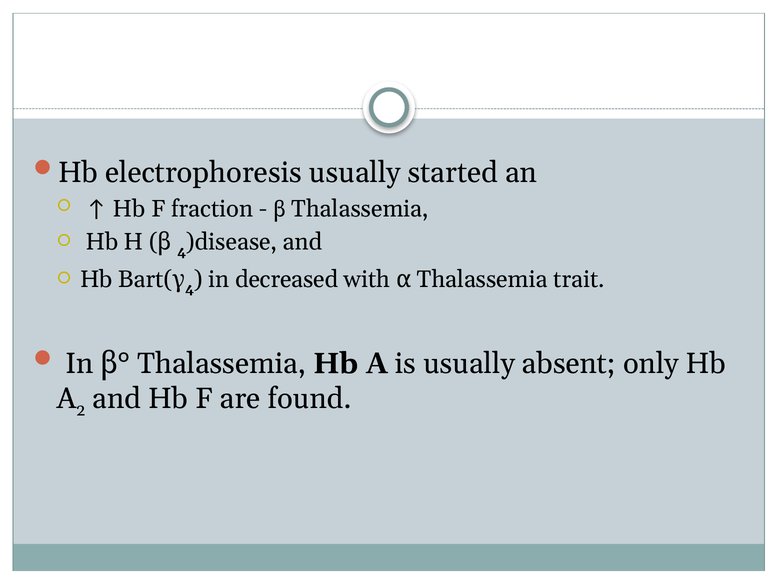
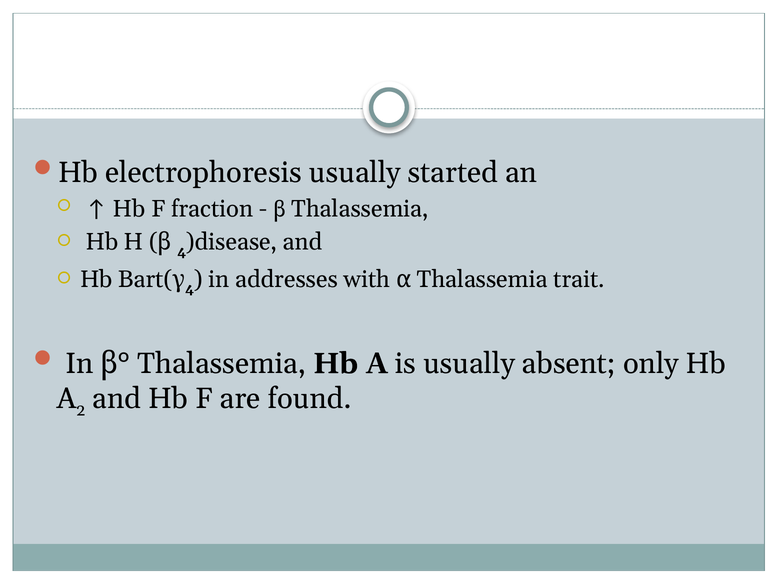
decreased: decreased -> addresses
